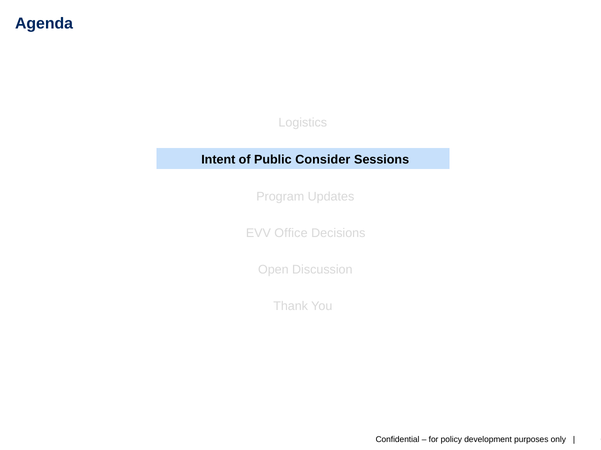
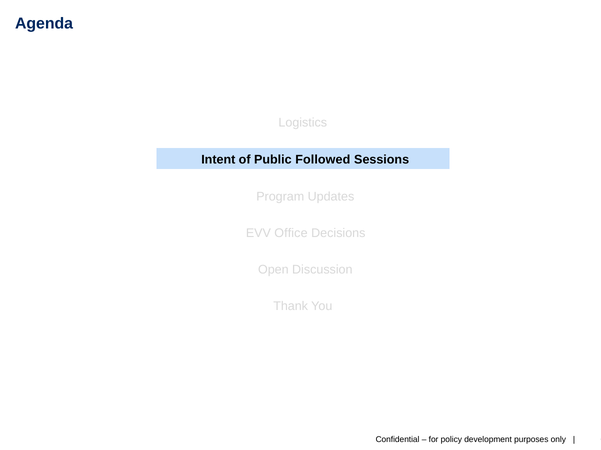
Consider: Consider -> Followed
